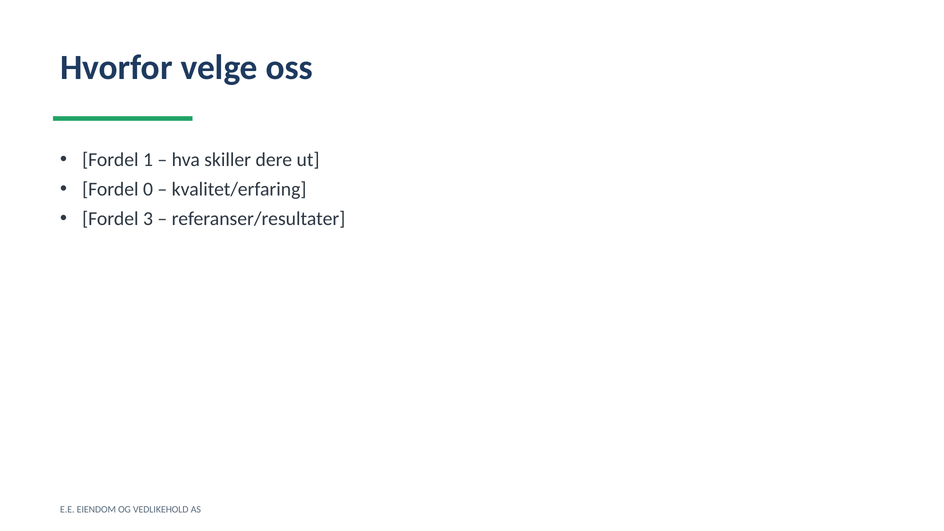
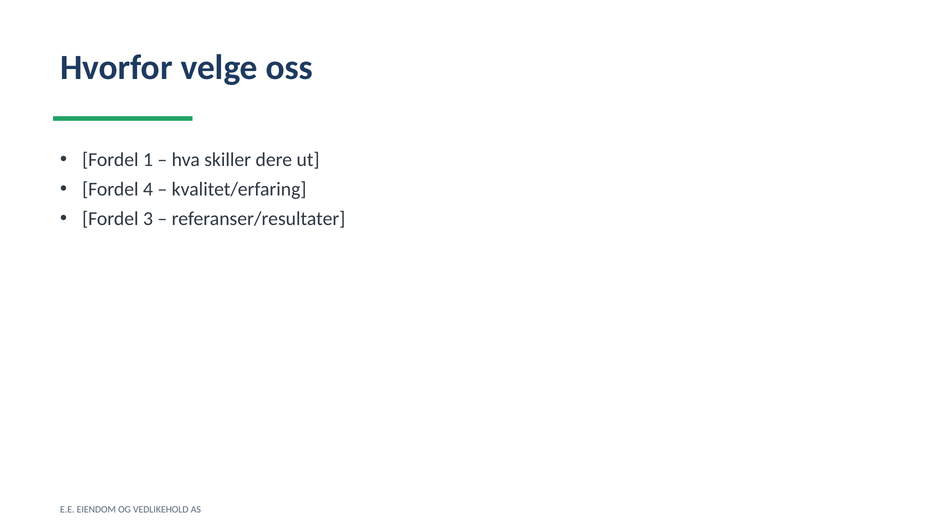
0: 0 -> 4
